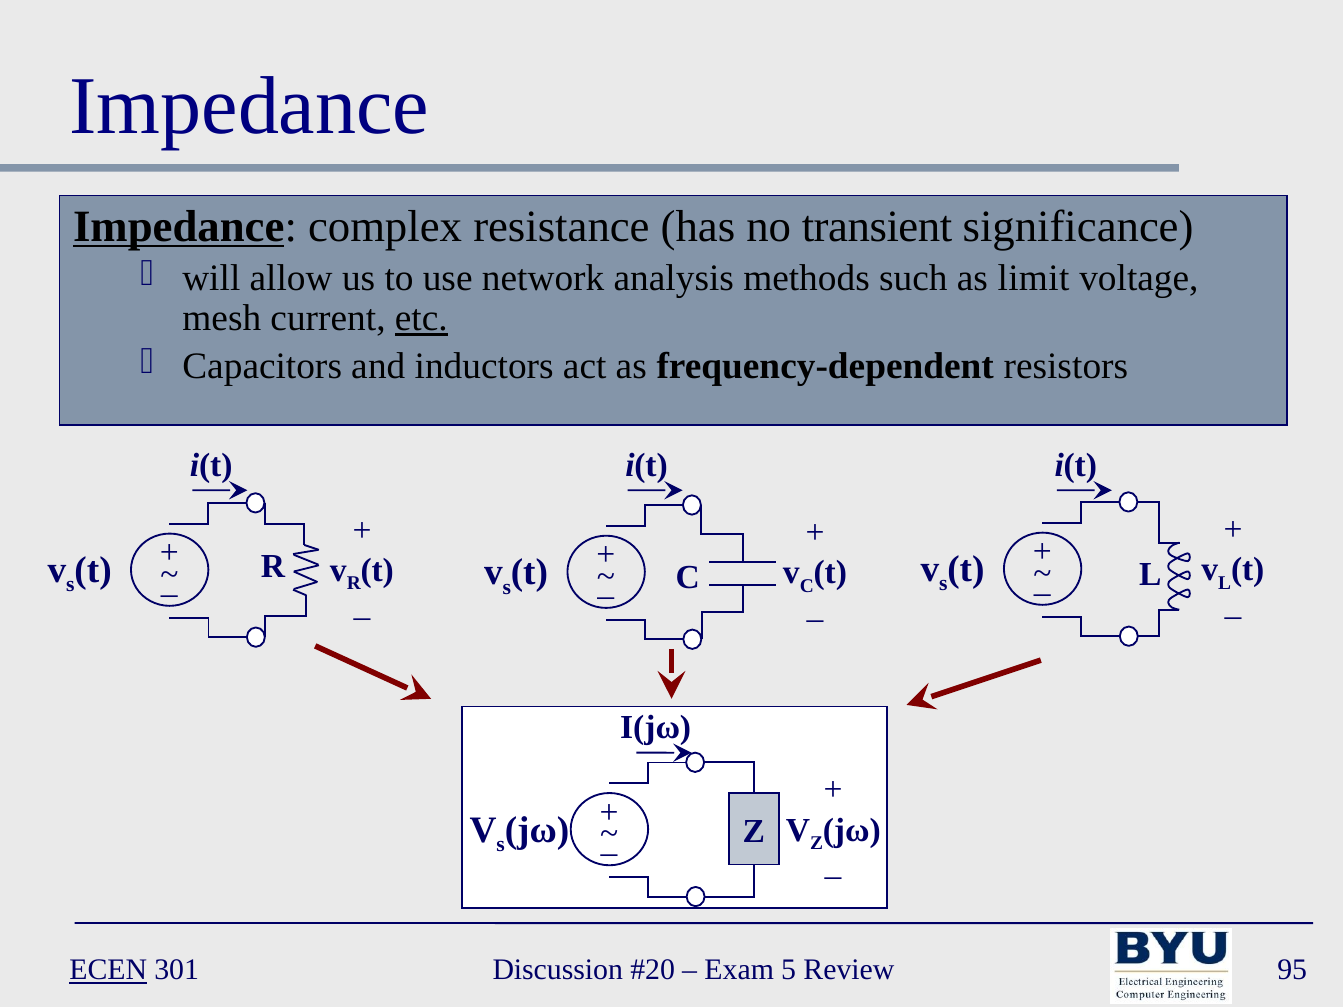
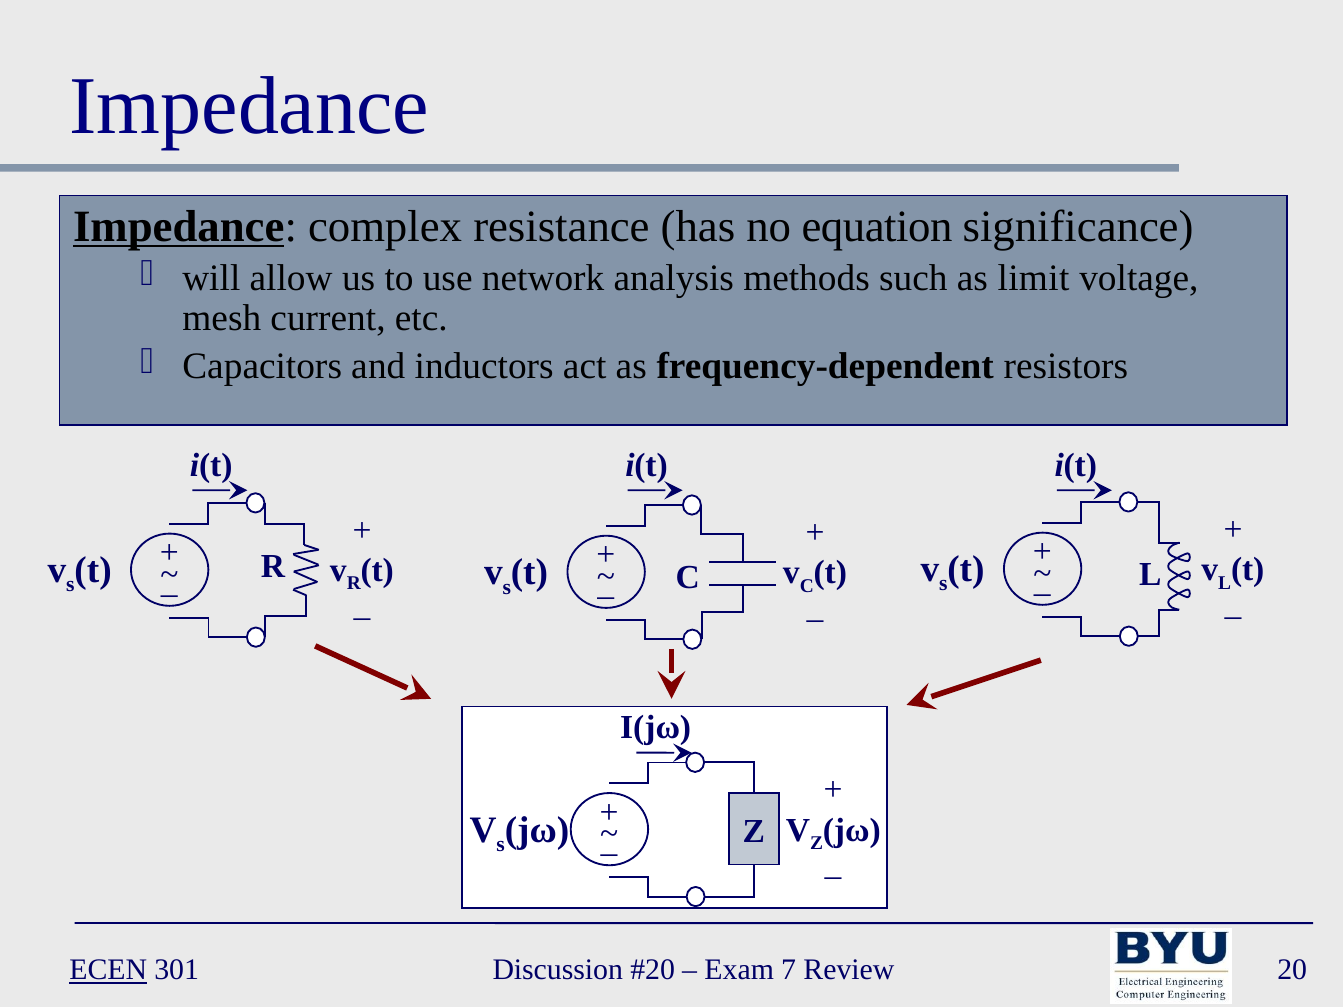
transient: transient -> equation
etc underline: present -> none
5: 5 -> 7
95: 95 -> 20
